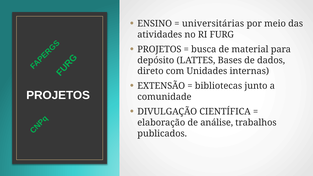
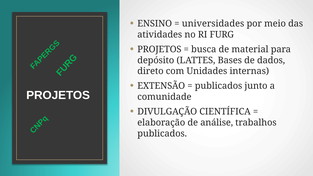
universitárias: universitárias -> universidades
bibliotecas at (219, 86): bibliotecas -> publicados
